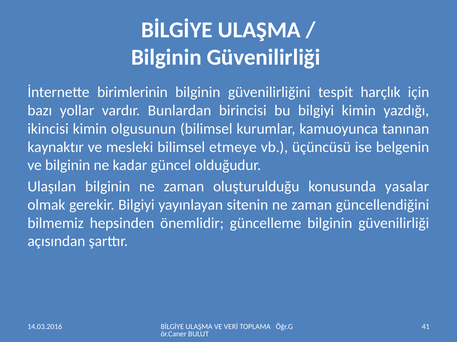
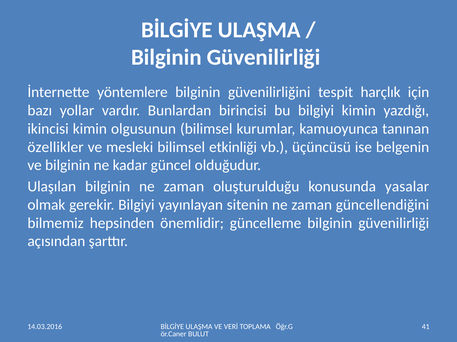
birimlerinin: birimlerinin -> yöntemlere
kaynaktır: kaynaktır -> özellikler
etmeye: etmeye -> etkinliği
